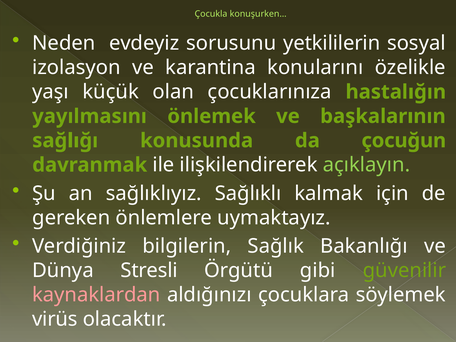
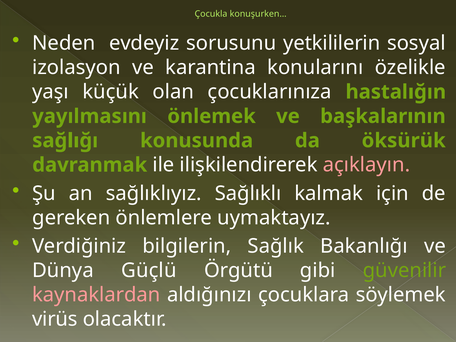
çocuğun: çocuğun -> öksürük
açıklayın colour: light green -> pink
Stresli: Stresli -> Güçlü
